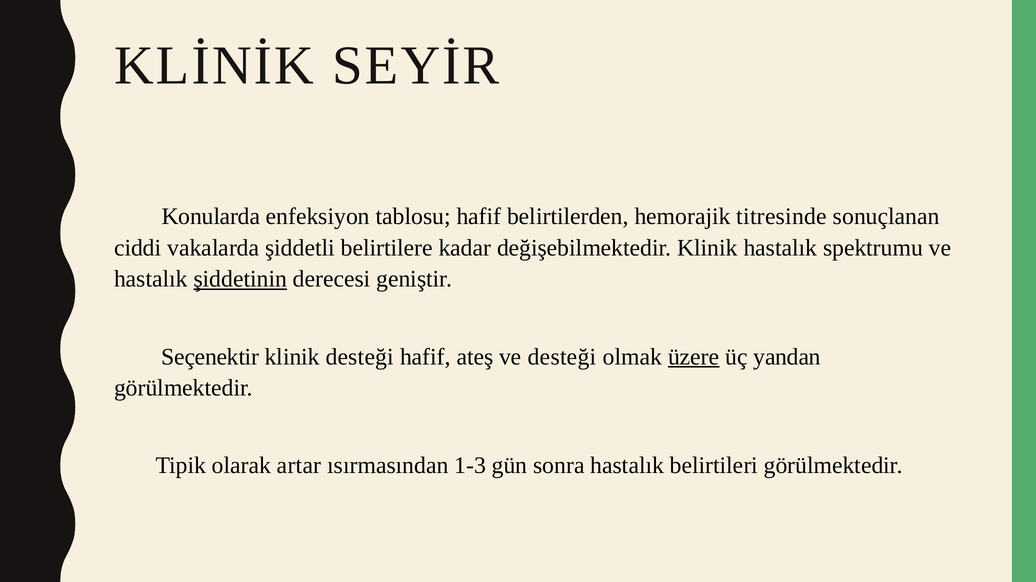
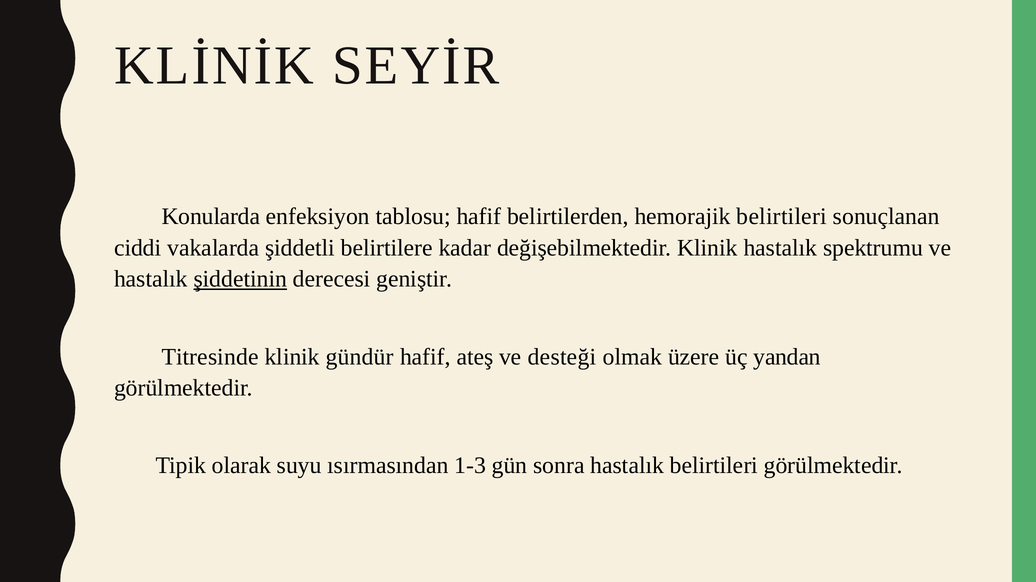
hemorajik titresinde: titresinde -> belirtileri
Seçenektir: Seçenektir -> Titresinde
klinik desteği: desteği -> gündür
üzere underline: present -> none
artar: artar -> suyu
